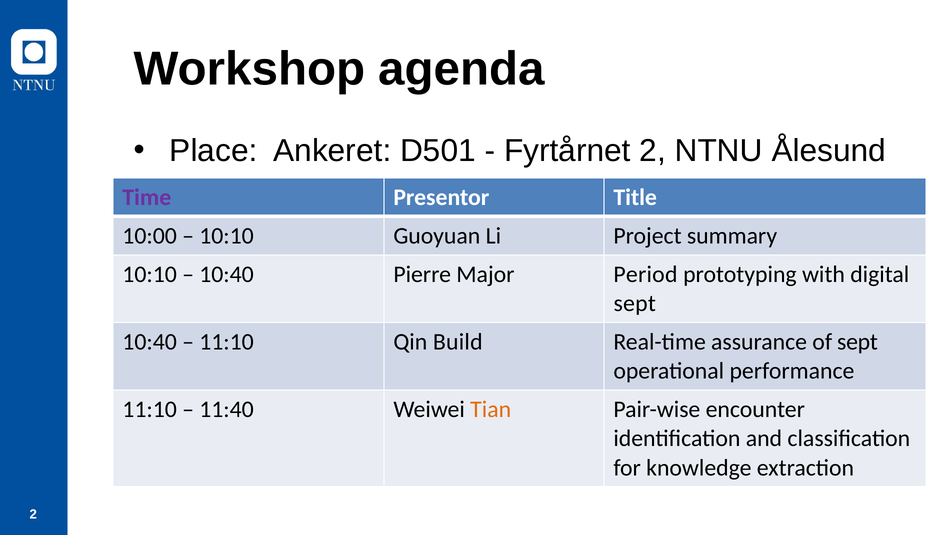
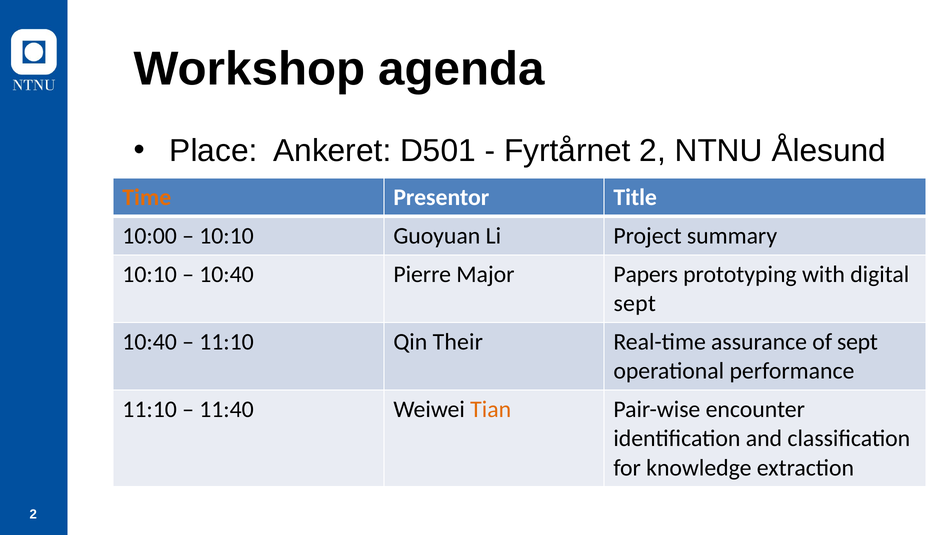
Time colour: purple -> orange
Period: Period -> Papers
Build: Build -> Their
